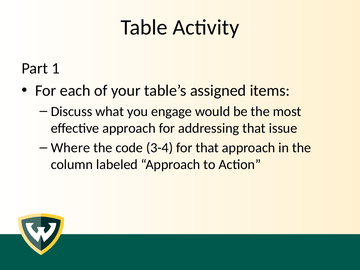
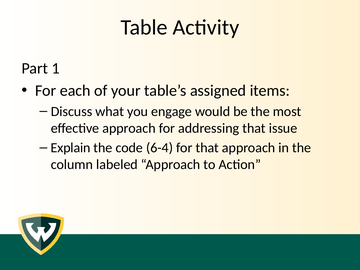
Where: Where -> Explain
3-4: 3-4 -> 6-4
